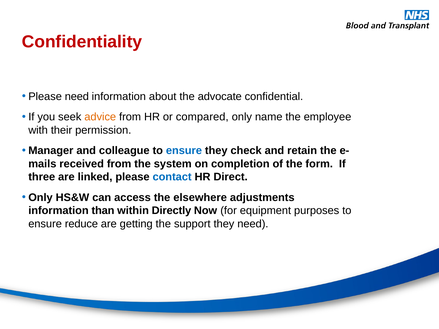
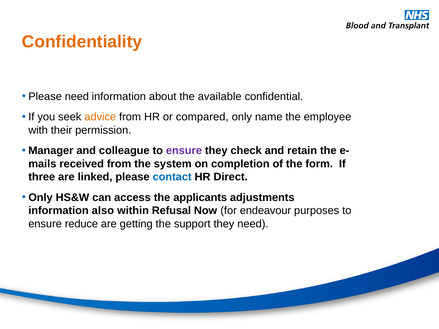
Confidentiality colour: red -> orange
advocate: advocate -> available
ensure at (184, 151) colour: blue -> purple
elsewhere: elsewhere -> applicants
than: than -> also
Directly: Directly -> Refusal
equipment: equipment -> endeavour
